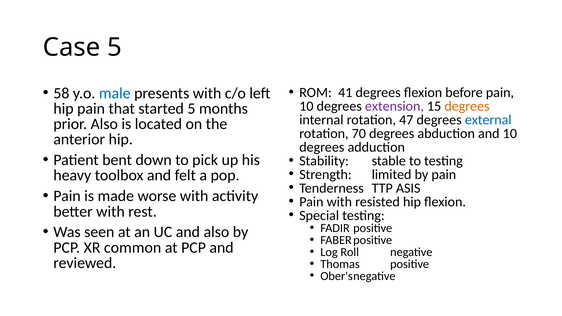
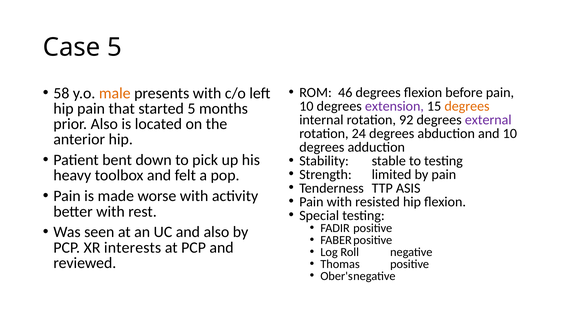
male colour: blue -> orange
41: 41 -> 46
47: 47 -> 92
external colour: blue -> purple
70: 70 -> 24
common: common -> interests
